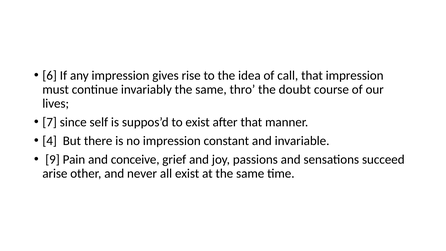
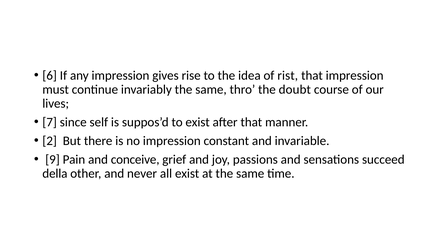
call: call -> rist
4: 4 -> 2
arise: arise -> della
